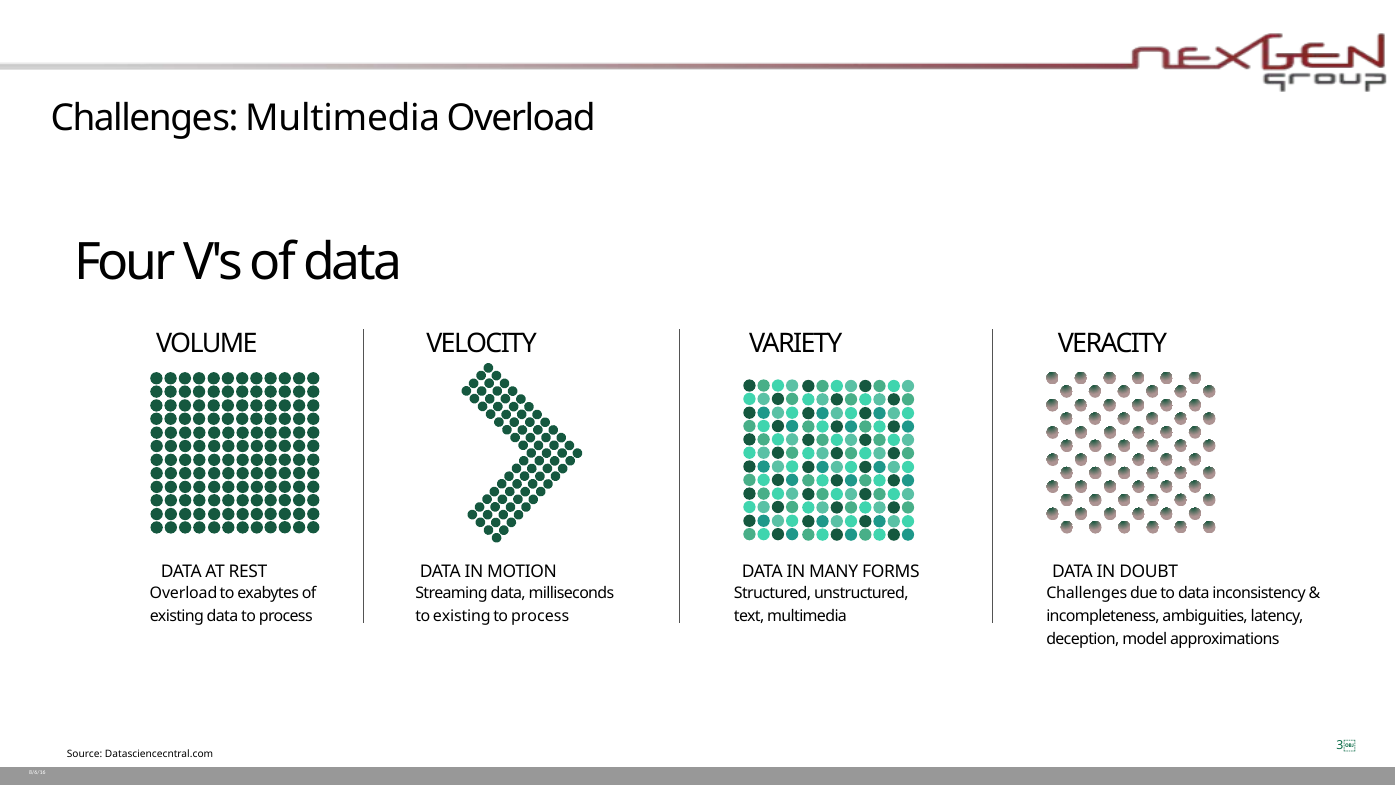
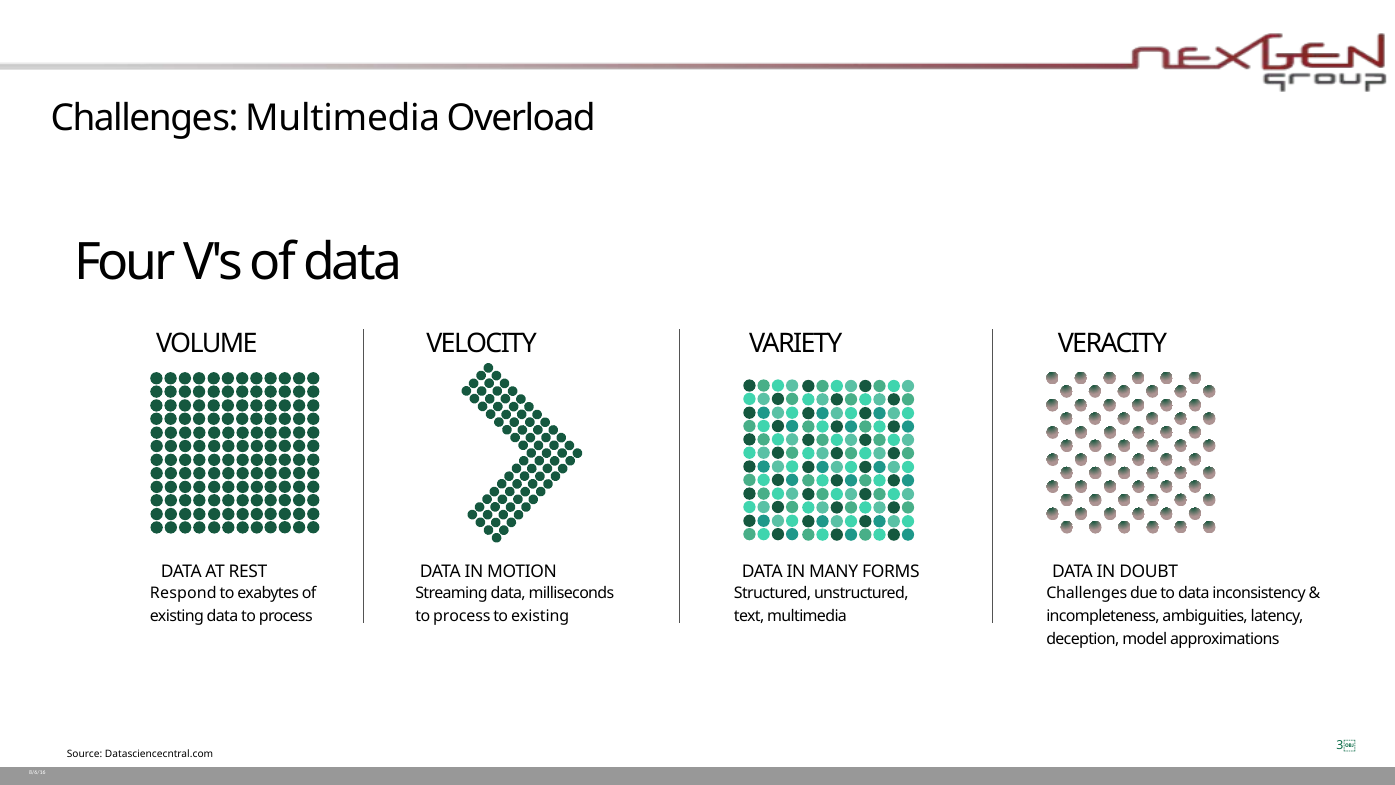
Overload at (184, 593): Overload -> Respond
existing at (462, 616): existing -> process
process at (540, 616): process -> existing
